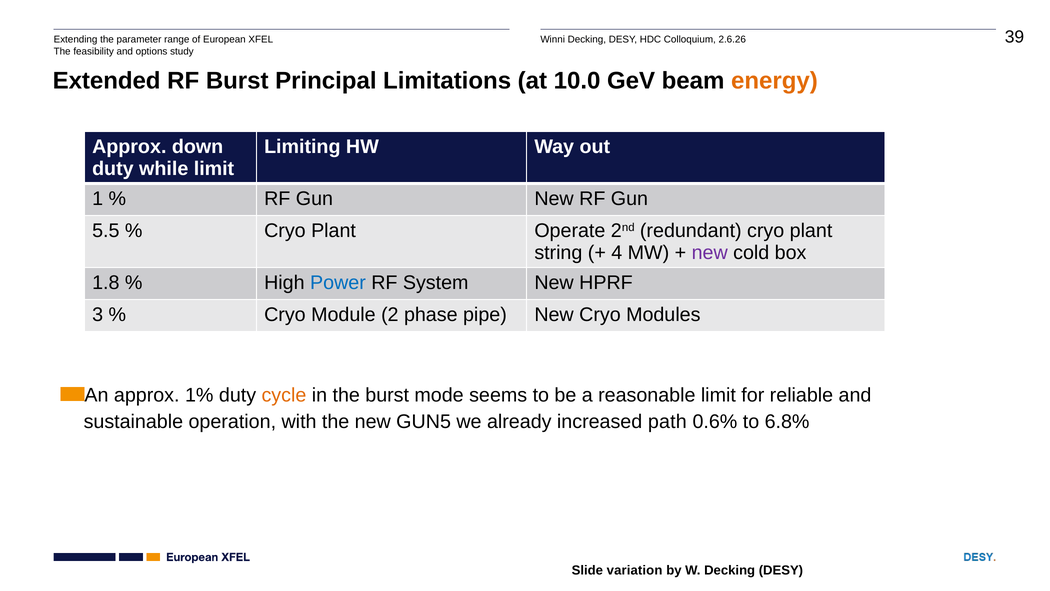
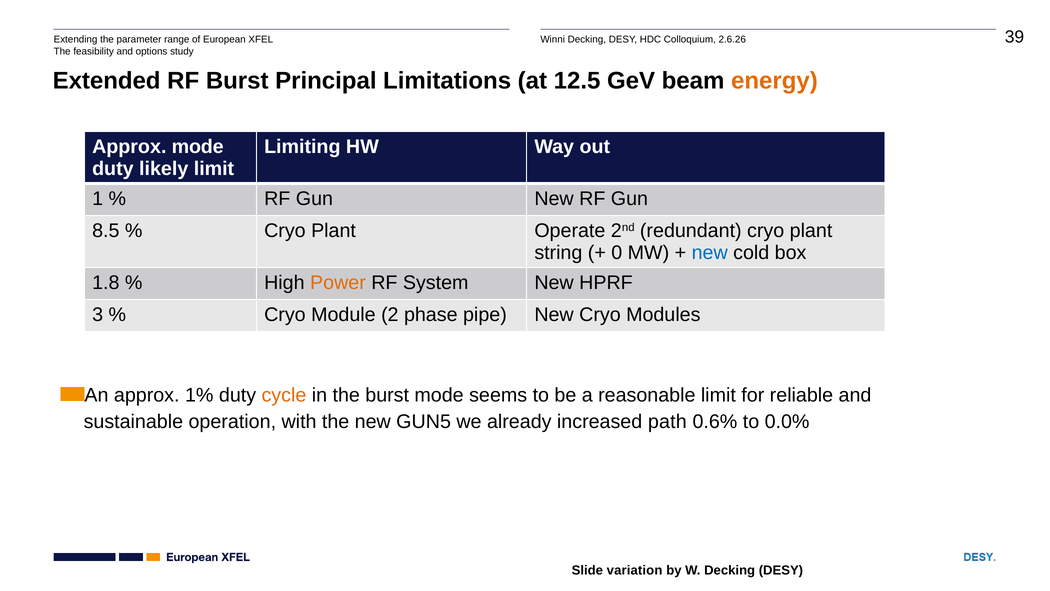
10.0: 10.0 -> 12.5
Approx down: down -> mode
while: while -> likely
5.5: 5.5 -> 8.5
4: 4 -> 0
new at (710, 253) colour: purple -> blue
Power colour: blue -> orange
6.8%: 6.8% -> 0.0%
